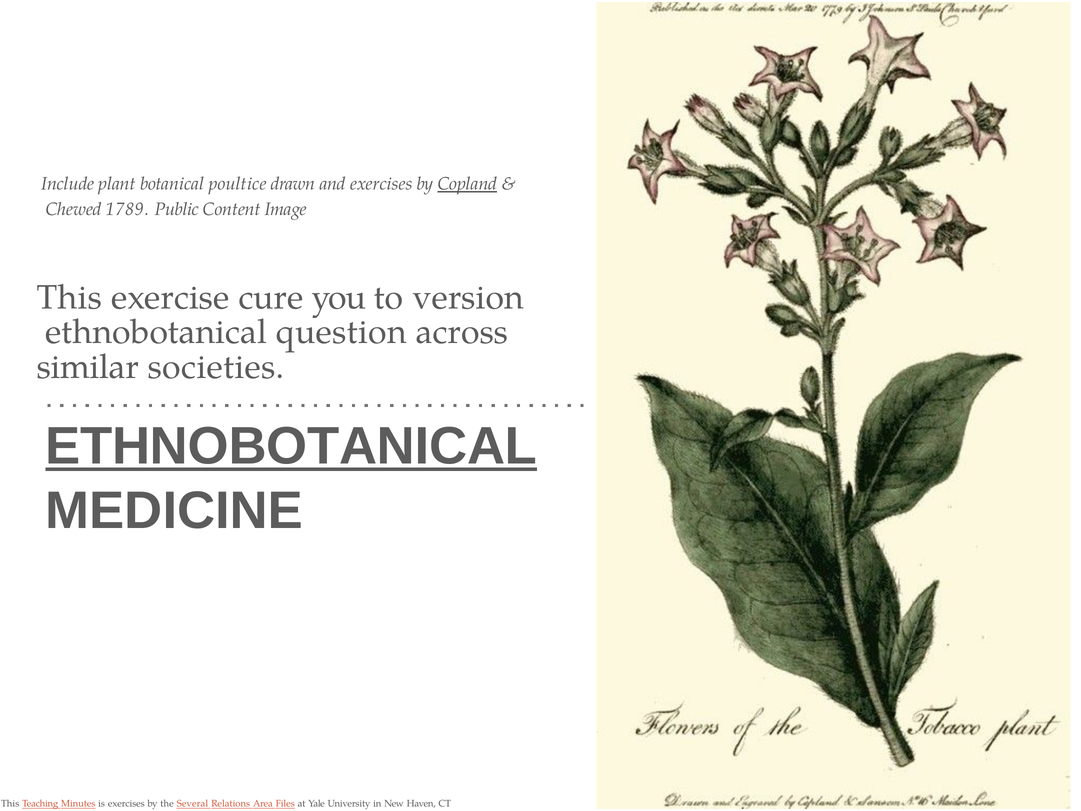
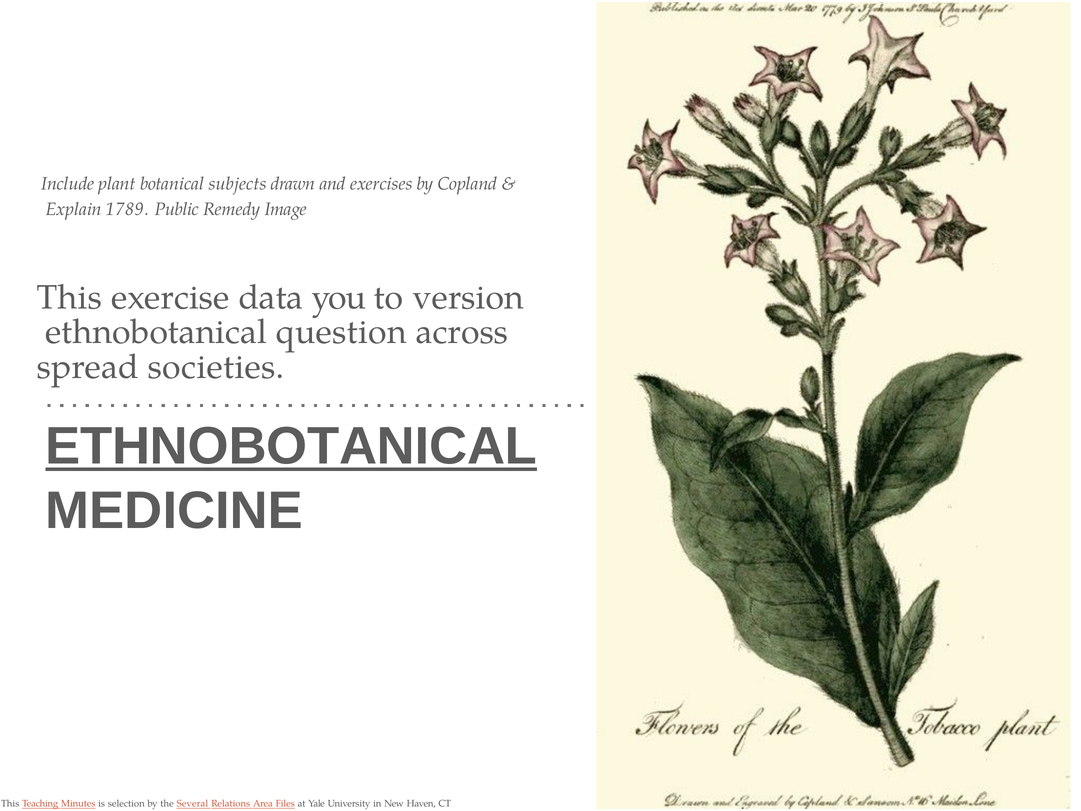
poultice: poultice -> subjects
Copland underline: present -> none
Chewed: Chewed -> Explain
Content: Content -> Remedy
cure: cure -> data
similar: similar -> spread
is exercises: exercises -> selection
